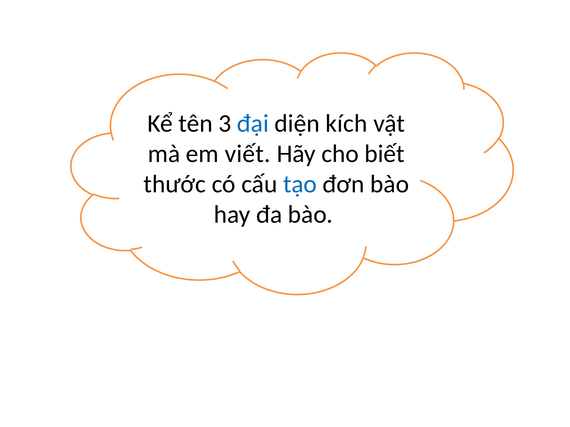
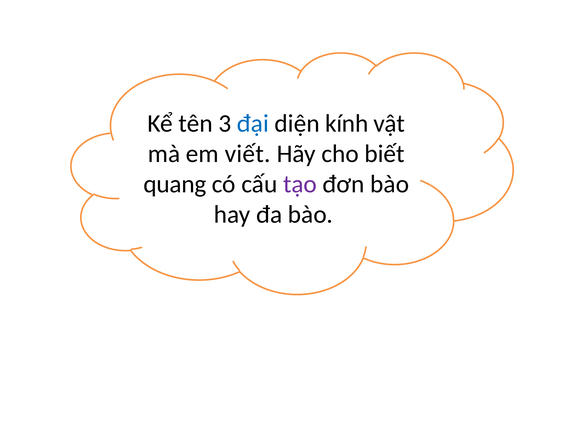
kích: kích -> kính
thước: thước -> quang
tạo colour: blue -> purple
